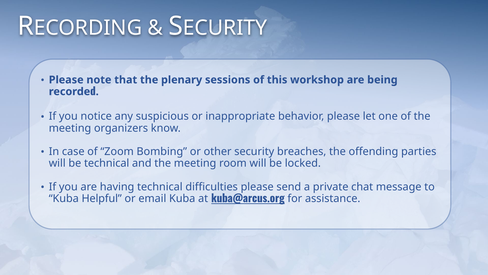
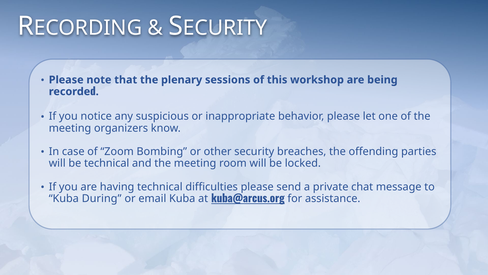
Helpful: Helpful -> During
